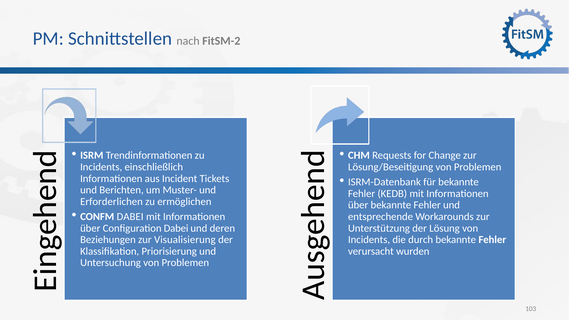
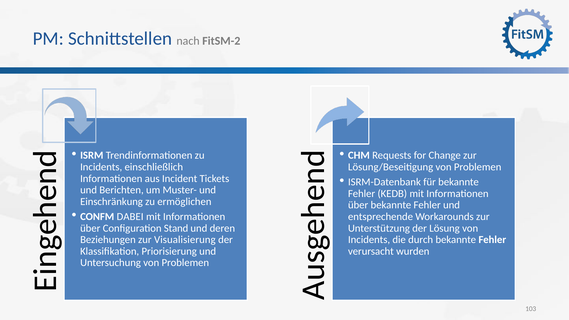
Erforderlichen: Erforderlichen -> Einschränkung
Configuration Dabei: Dabei -> Stand
